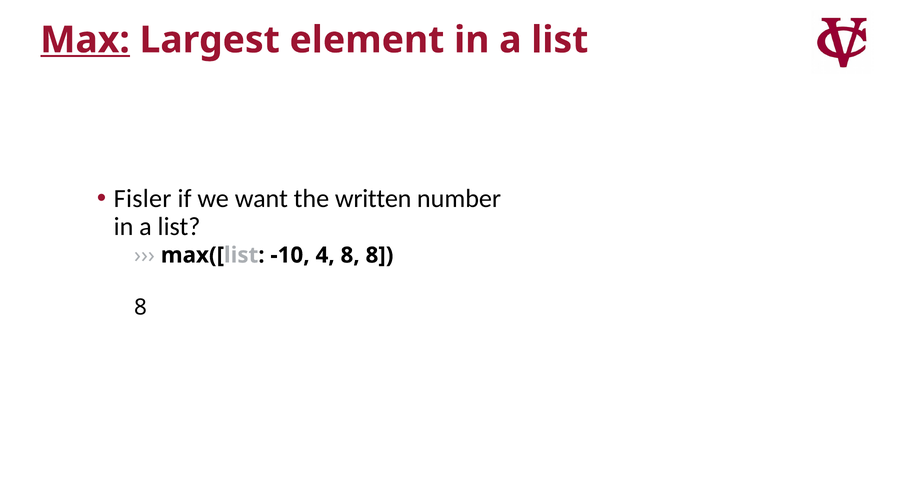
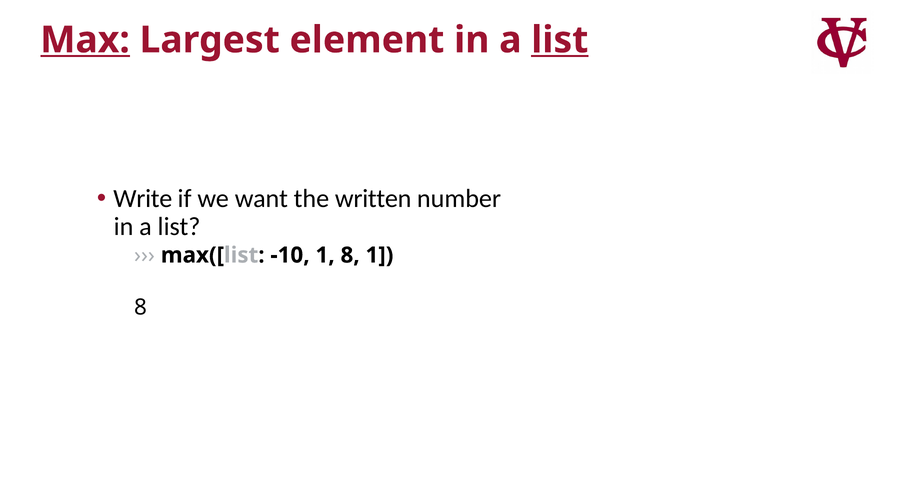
list at (560, 40) underline: none -> present
Fisler: Fisler -> Write
-10 4: 4 -> 1
8 at (379, 255): 8 -> 1
